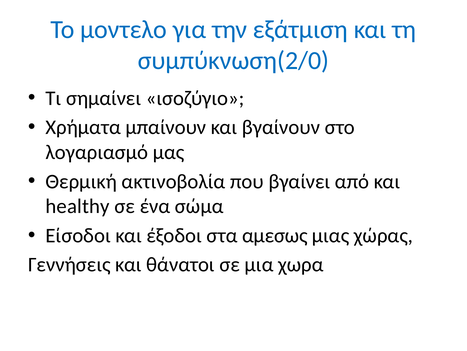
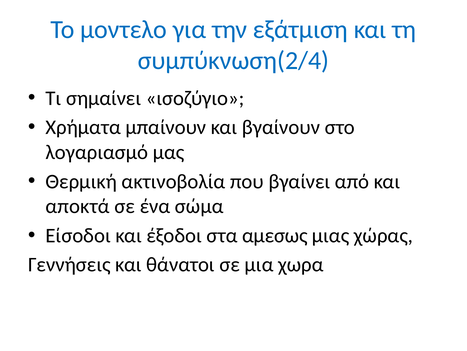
συμπύκνωση(2/0: συμπύκνωση(2/0 -> συμπύκνωση(2/4
healthy: healthy -> αποκτά
